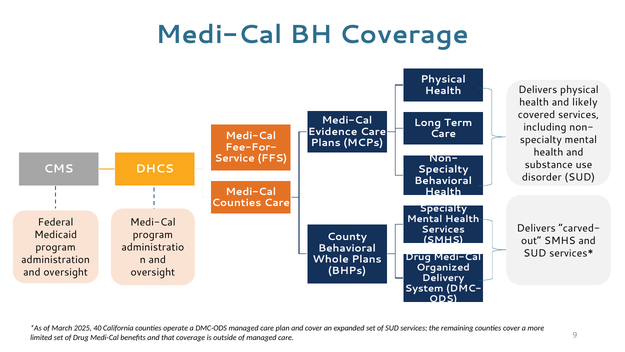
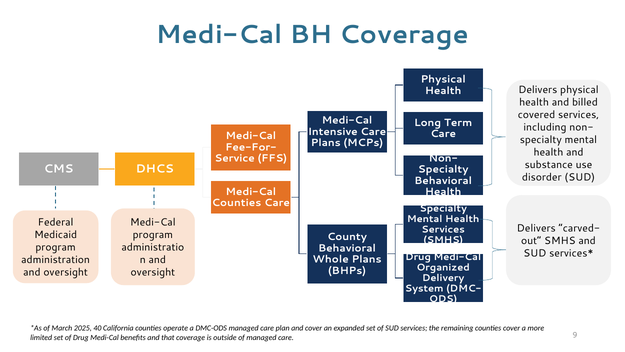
likely: likely -> billed
Evidence: Evidence -> Intensive
